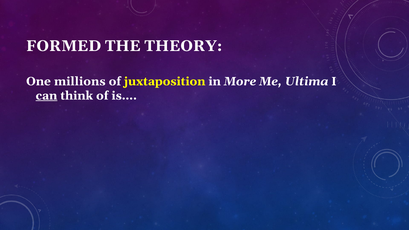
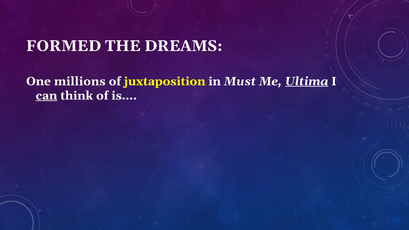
THEORY: THEORY -> DREAMS
More: More -> Must
Ultima underline: none -> present
